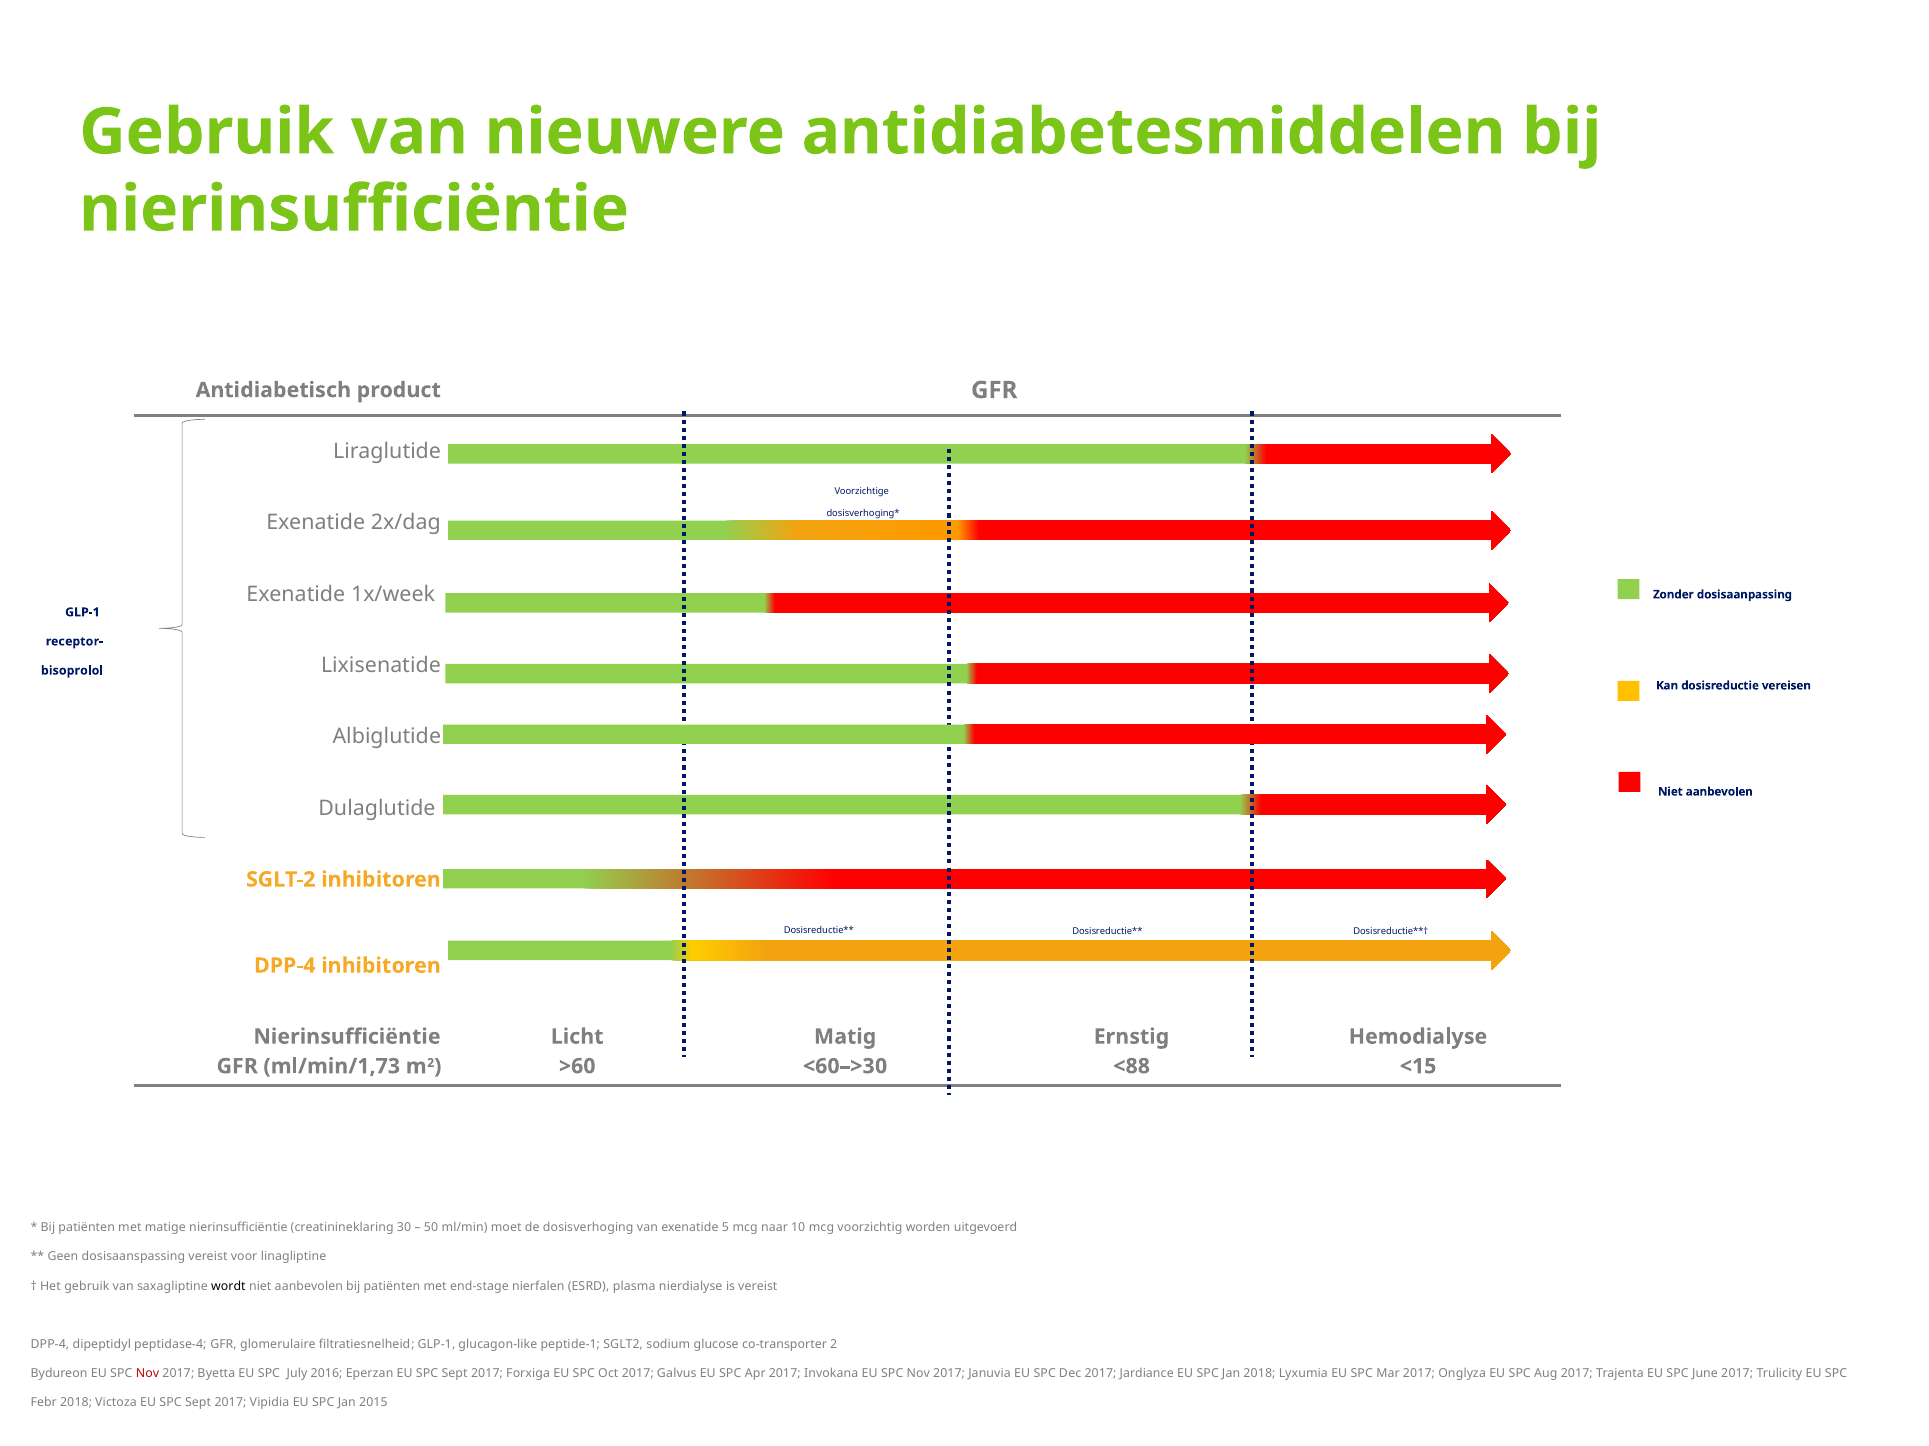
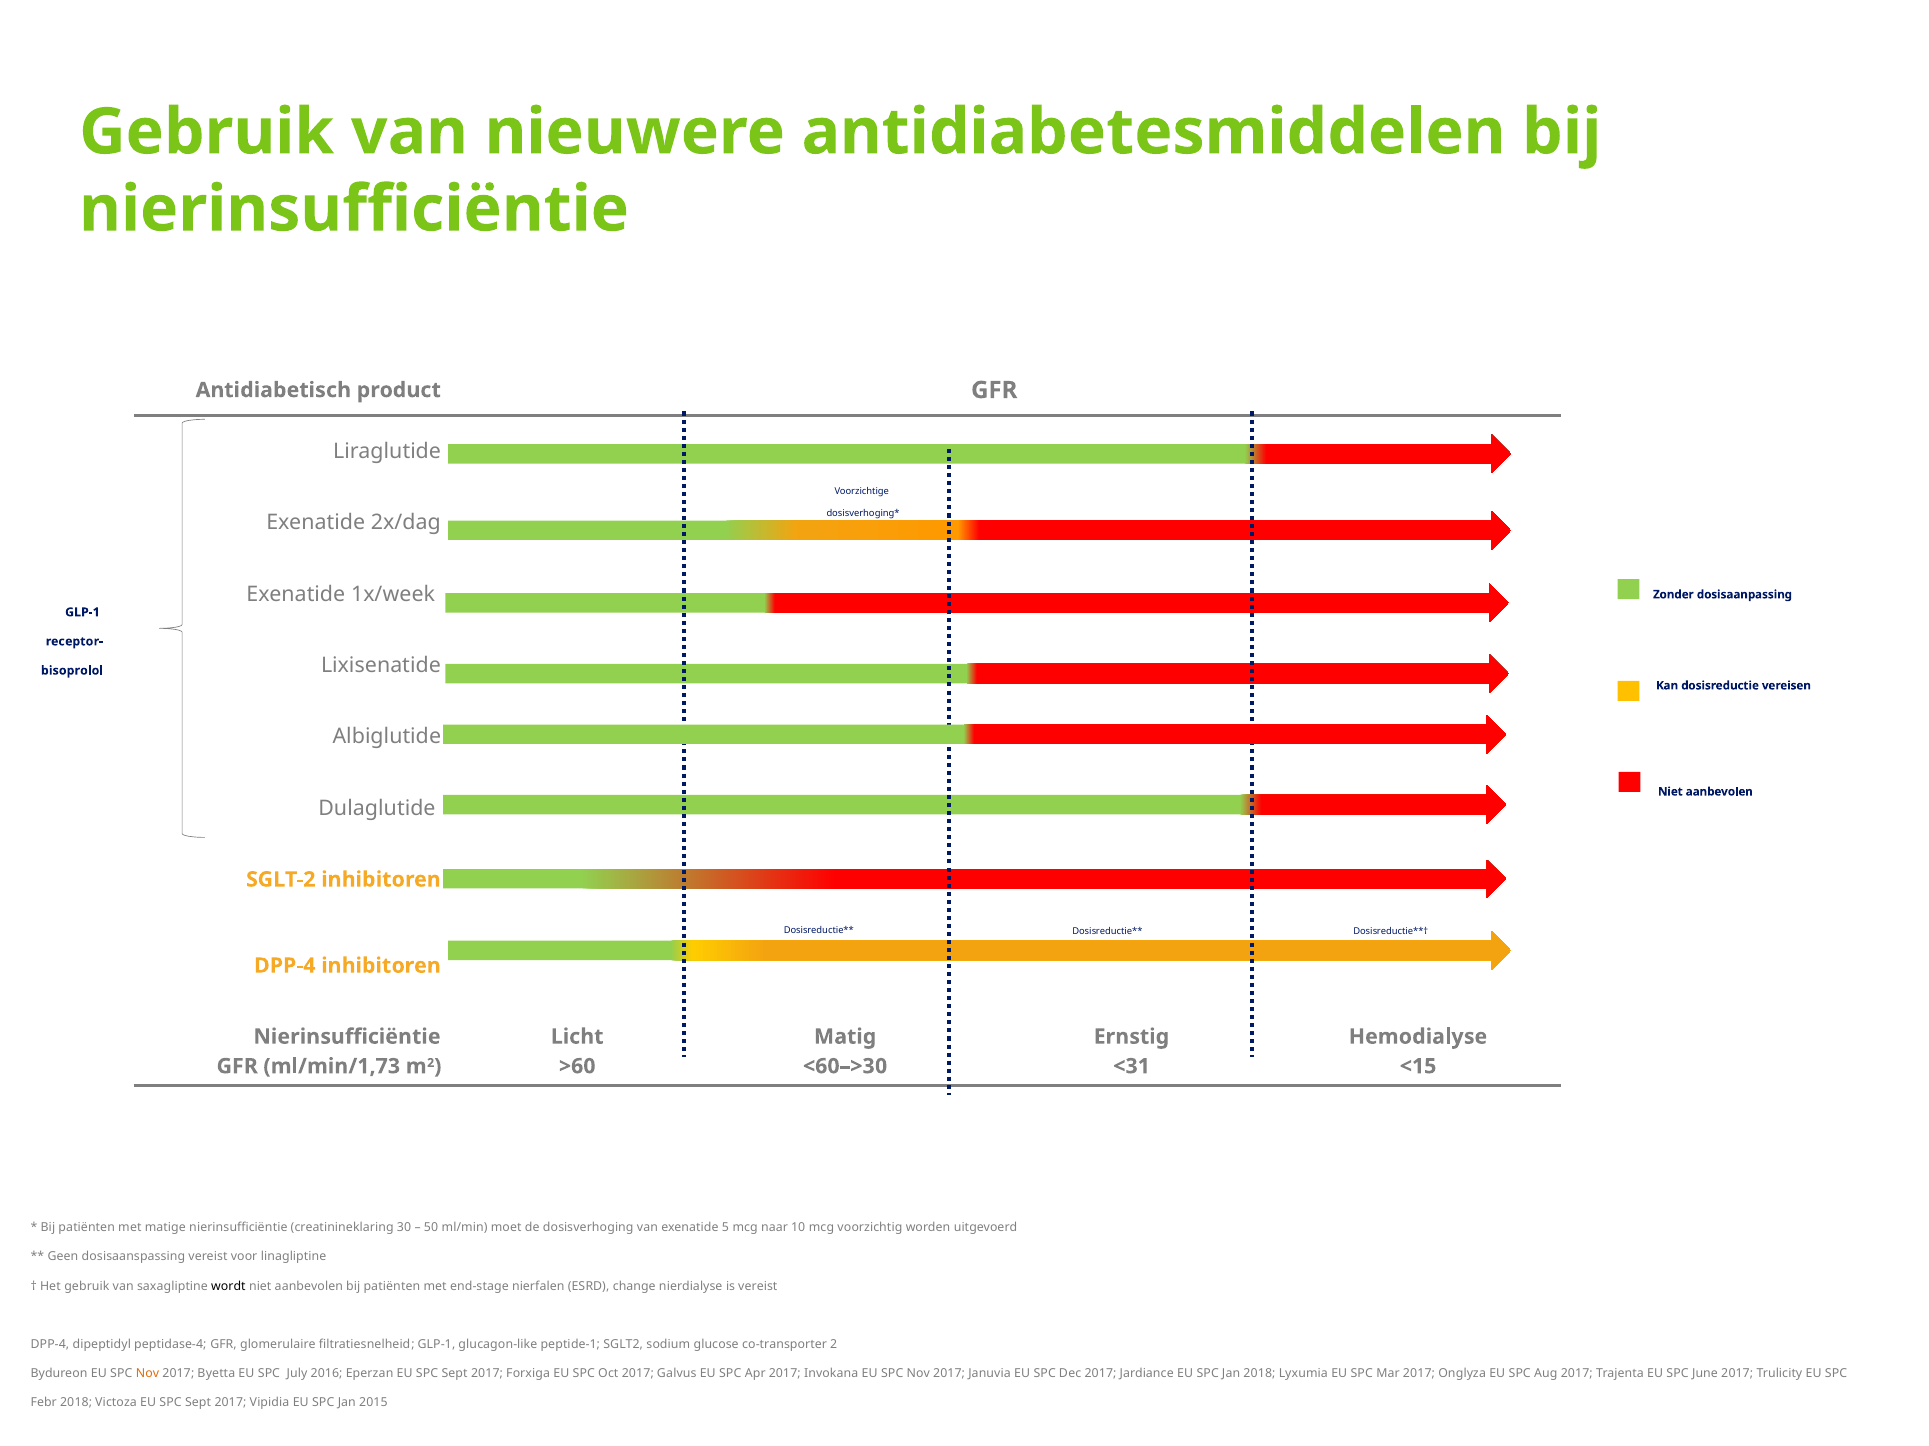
<88: <88 -> <31
plasma: plasma -> change
Nov at (147, 1374) colour: red -> orange
